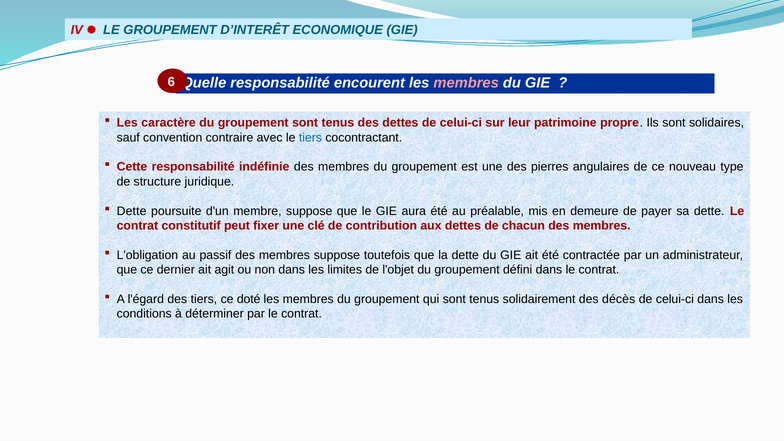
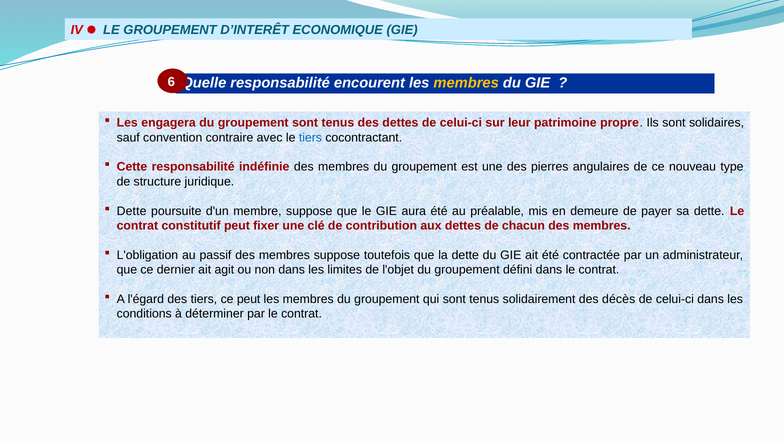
membres at (466, 83) colour: pink -> yellow
caractère: caractère -> engagera
ce doté: doté -> peut
